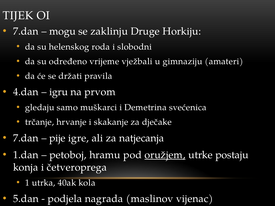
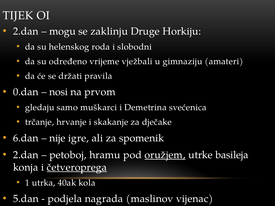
7.dan at (26, 31): 7.dan -> 2.dan
4.dan: 4.dan -> 0.dan
igru: igru -> nosi
7.dan at (26, 138): 7.dan -> 6.dan
pije: pije -> nije
natjecanja: natjecanja -> spomenik
1.dan at (26, 155): 1.dan -> 2.dan
postaju: postaju -> basileja
četveroprega underline: none -> present
